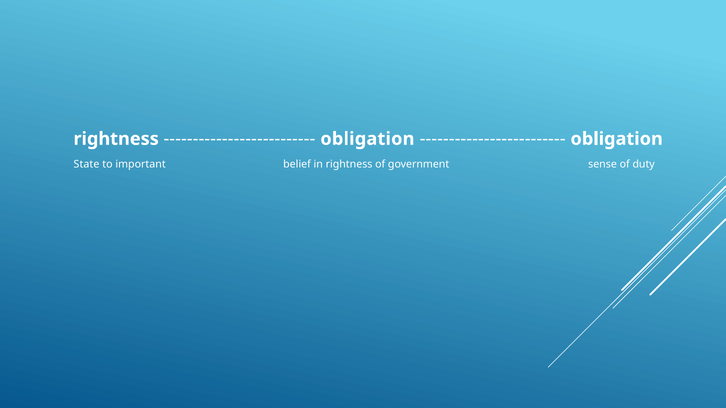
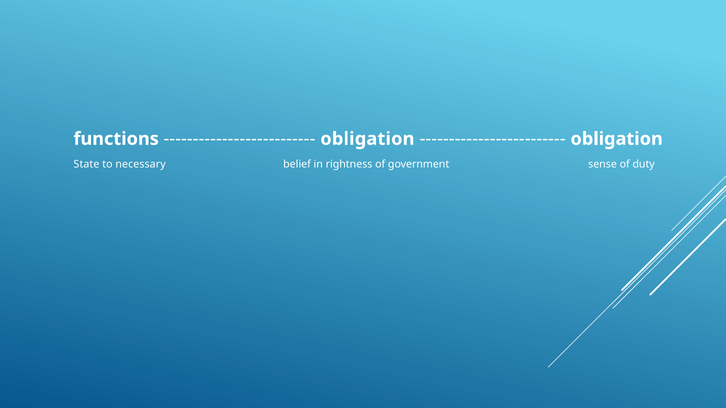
rightness at (116, 139): rightness -> functions
important: important -> necessary
